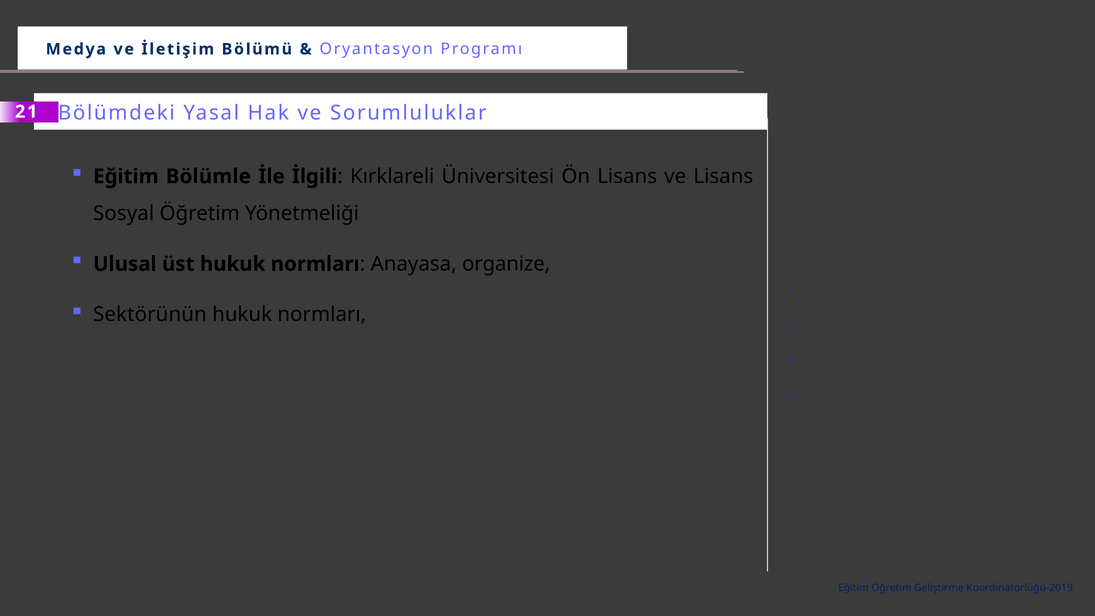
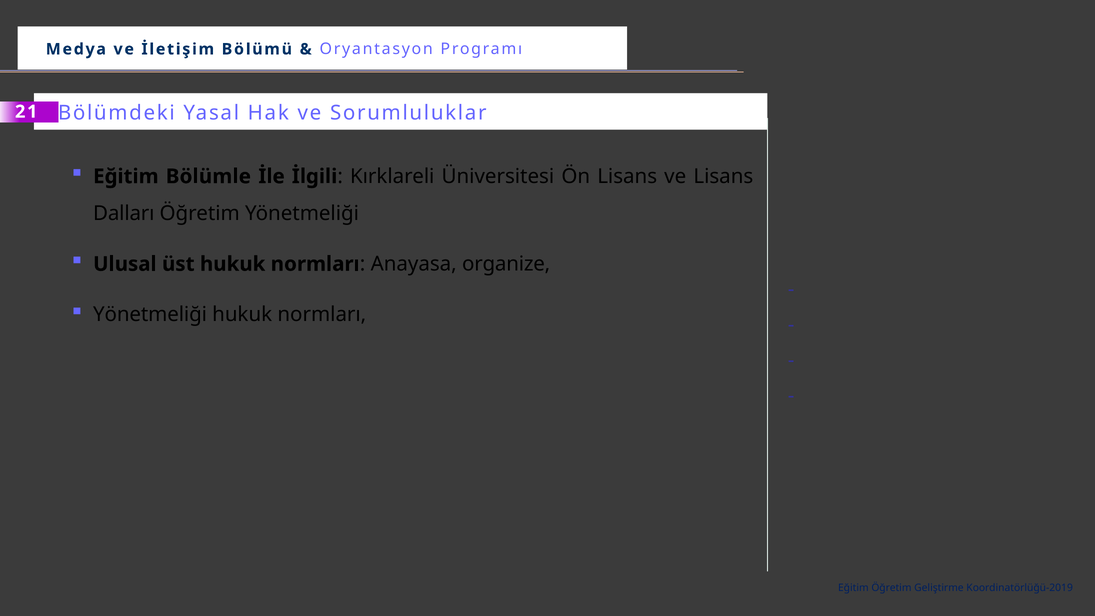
Sosyal: Sosyal -> Dalları
Sektörünün at (150, 315): Sektörünün -> Yönetmeliği
